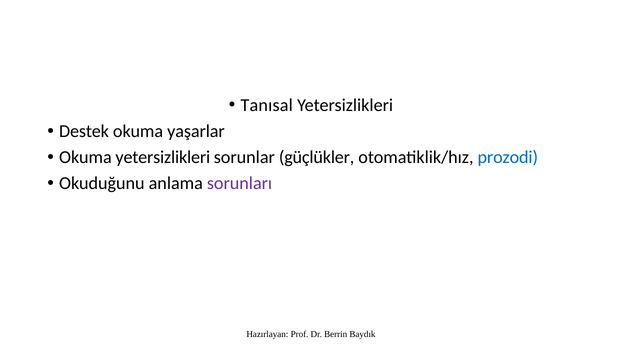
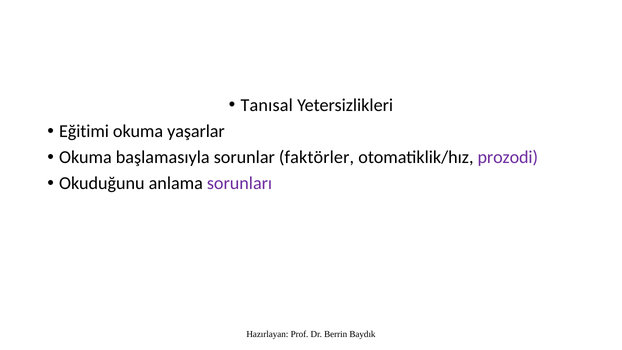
Destek: Destek -> Eğitimi
Okuma yetersizlikleri: yetersizlikleri -> başlamasıyla
güçlükler: güçlükler -> faktörler
prozodi colour: blue -> purple
